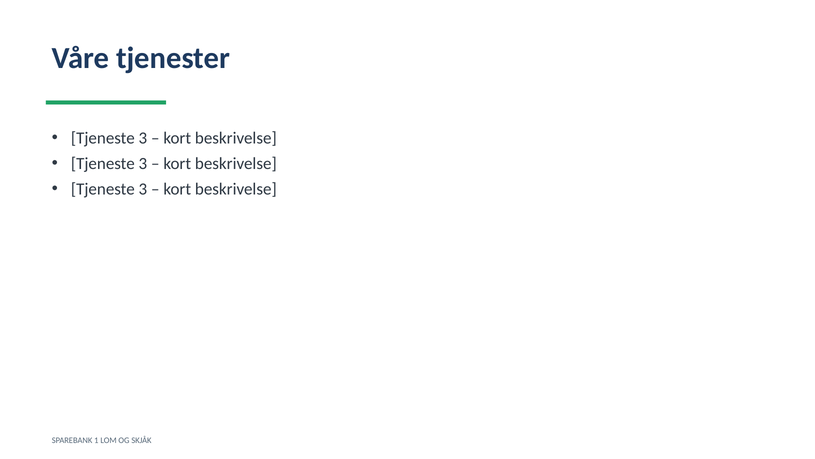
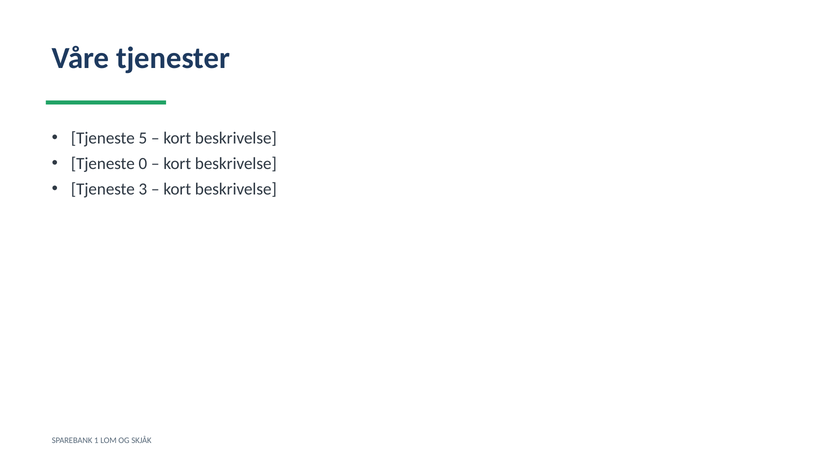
3 at (143, 138): 3 -> 5
3 at (143, 164): 3 -> 0
